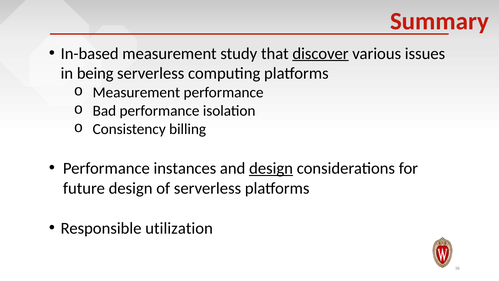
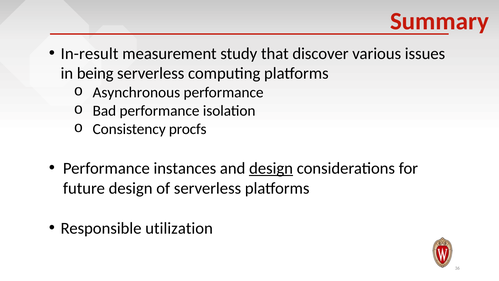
In-based: In-based -> In-result
discover underline: present -> none
Measurement at (136, 92): Measurement -> Asynchronous
billing: billing -> procfs
